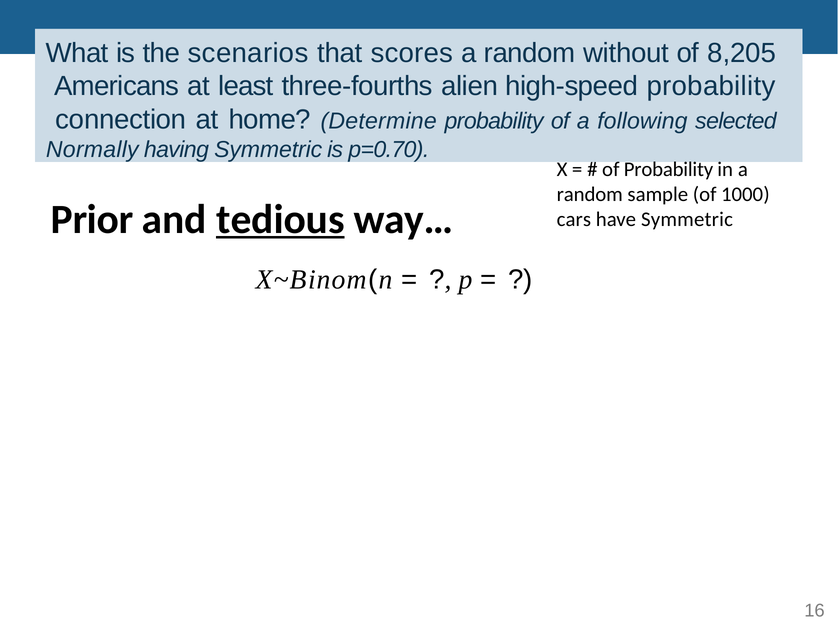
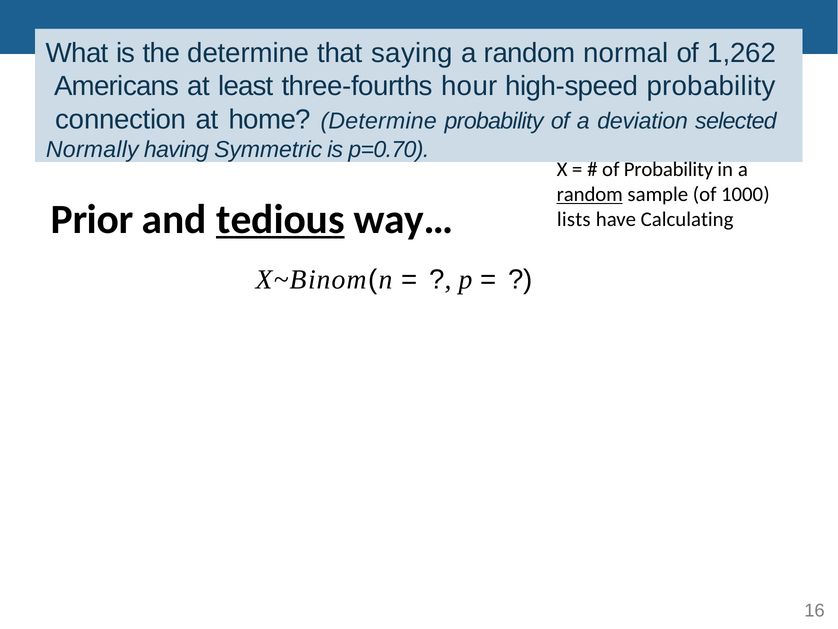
the scenarios: scenarios -> determine
scores: scores -> saying
without: without -> normal
8,205: 8,205 -> 1,262
alien: alien -> hour
following: following -> deviation
random at (590, 195) underline: none -> present
cars: cars -> lists
have Symmetric: Symmetric -> Calculating
